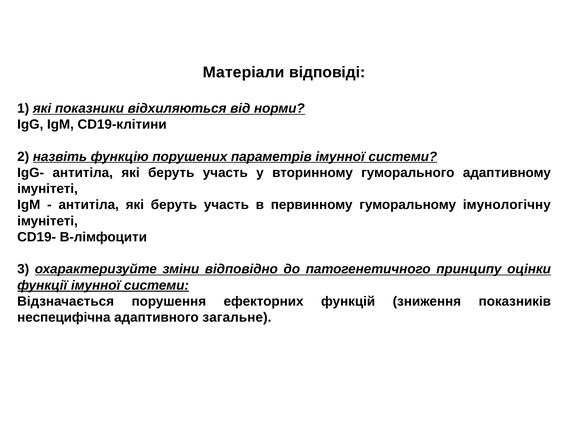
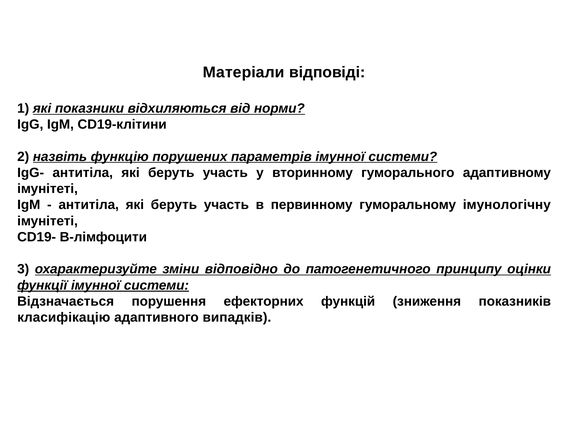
неспецифічна: неспецифічна -> класифікацію
загальне: загальне -> випадків
